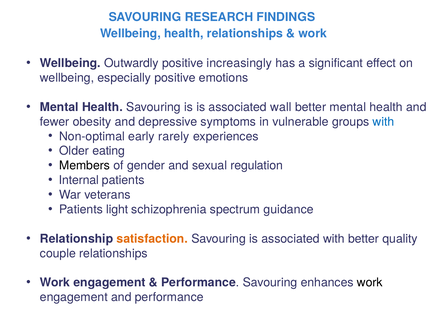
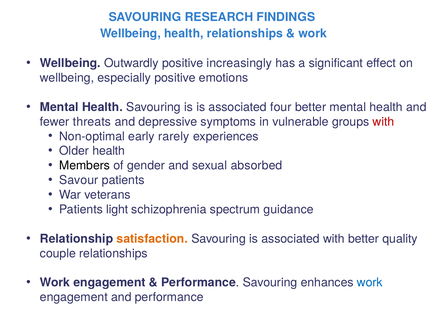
wall: wall -> four
obesity: obesity -> threats
with at (383, 122) colour: blue -> red
Older eating: eating -> health
regulation: regulation -> absorbed
Internal: Internal -> Savour
work at (370, 283) colour: black -> blue
